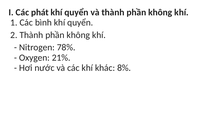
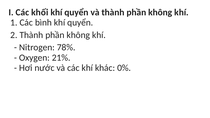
phát: phát -> khối
8%: 8% -> 0%
